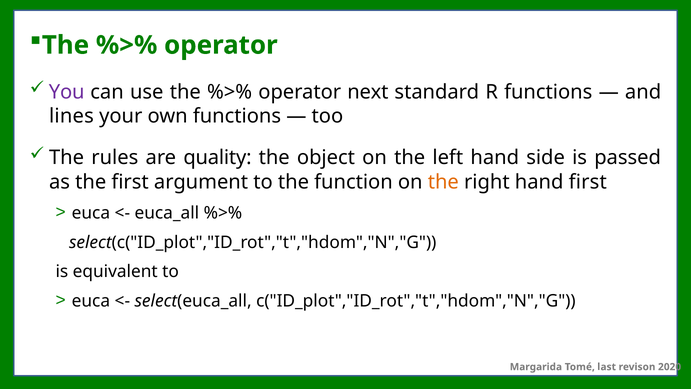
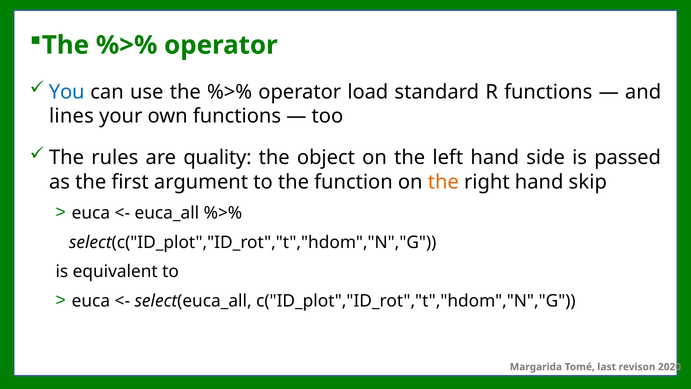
You colour: purple -> blue
next: next -> load
hand first: first -> skip
